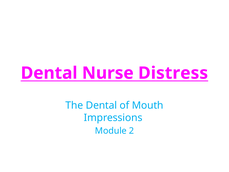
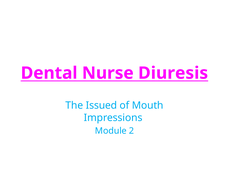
Distress: Distress -> Diuresis
The Dental: Dental -> Issued
